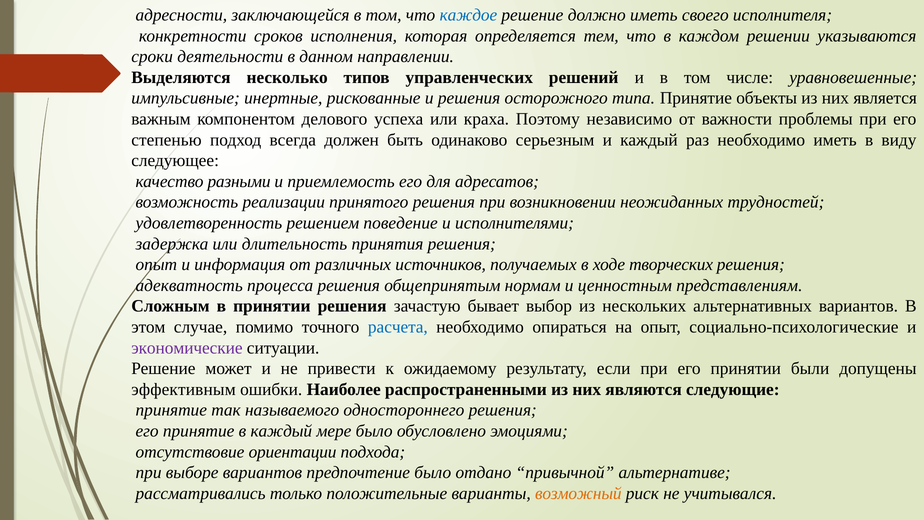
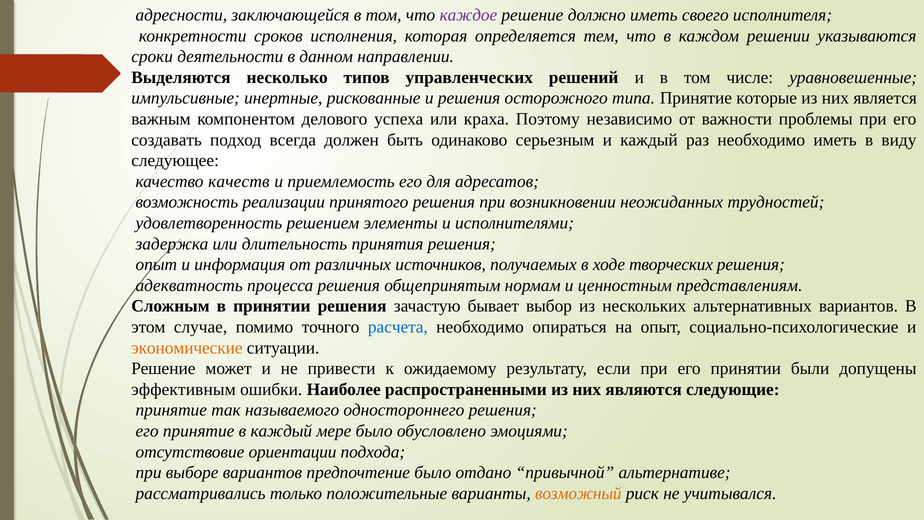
каждое colour: blue -> purple
объекты: объекты -> которые
степенью: степенью -> создавать
разными: разными -> качеств
поведение: поведение -> элементы
экономические colour: purple -> orange
